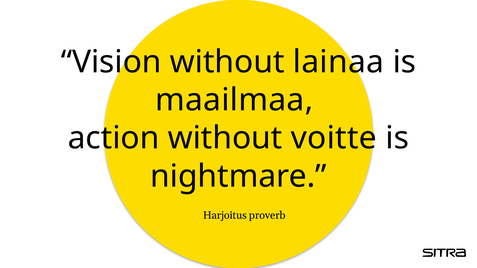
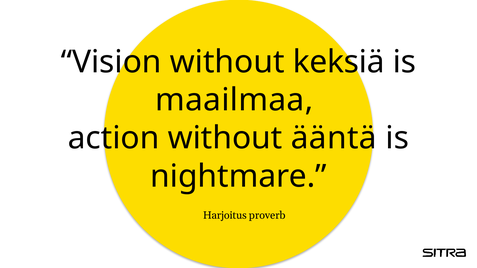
lainaa: lainaa -> keksiä
voitte: voitte -> ääntä
